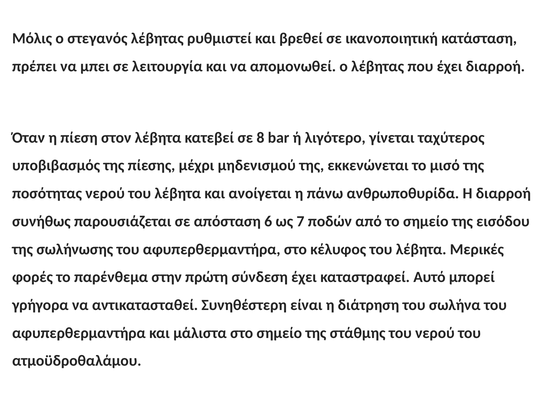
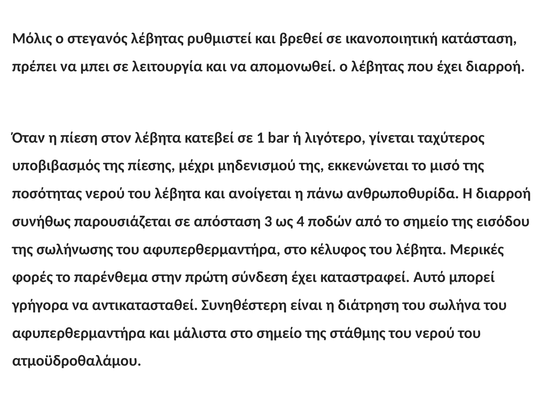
8: 8 -> 1
6: 6 -> 3
7: 7 -> 4
